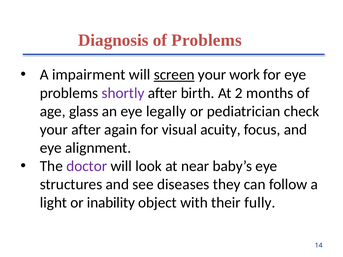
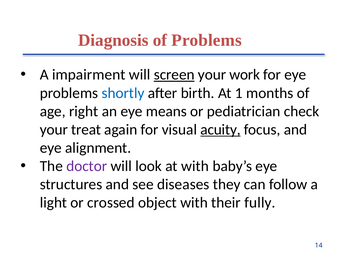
shortly colour: purple -> blue
2: 2 -> 1
glass: glass -> right
legally: legally -> means
your after: after -> treat
acuity underline: none -> present
at near: near -> with
inability: inability -> crossed
